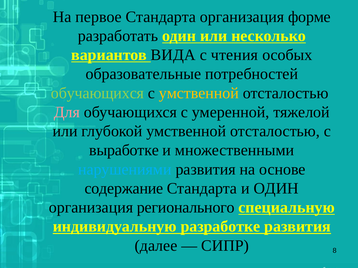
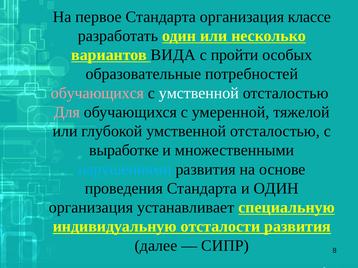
форме: форме -> классе
чтения: чтения -> пройти
обучающихся at (98, 93) colour: light green -> pink
умственной at (199, 93) colour: yellow -> white
содержание: содержание -> проведения
регионального: регионального -> устанавливает
разработке: разработке -> отсталости
